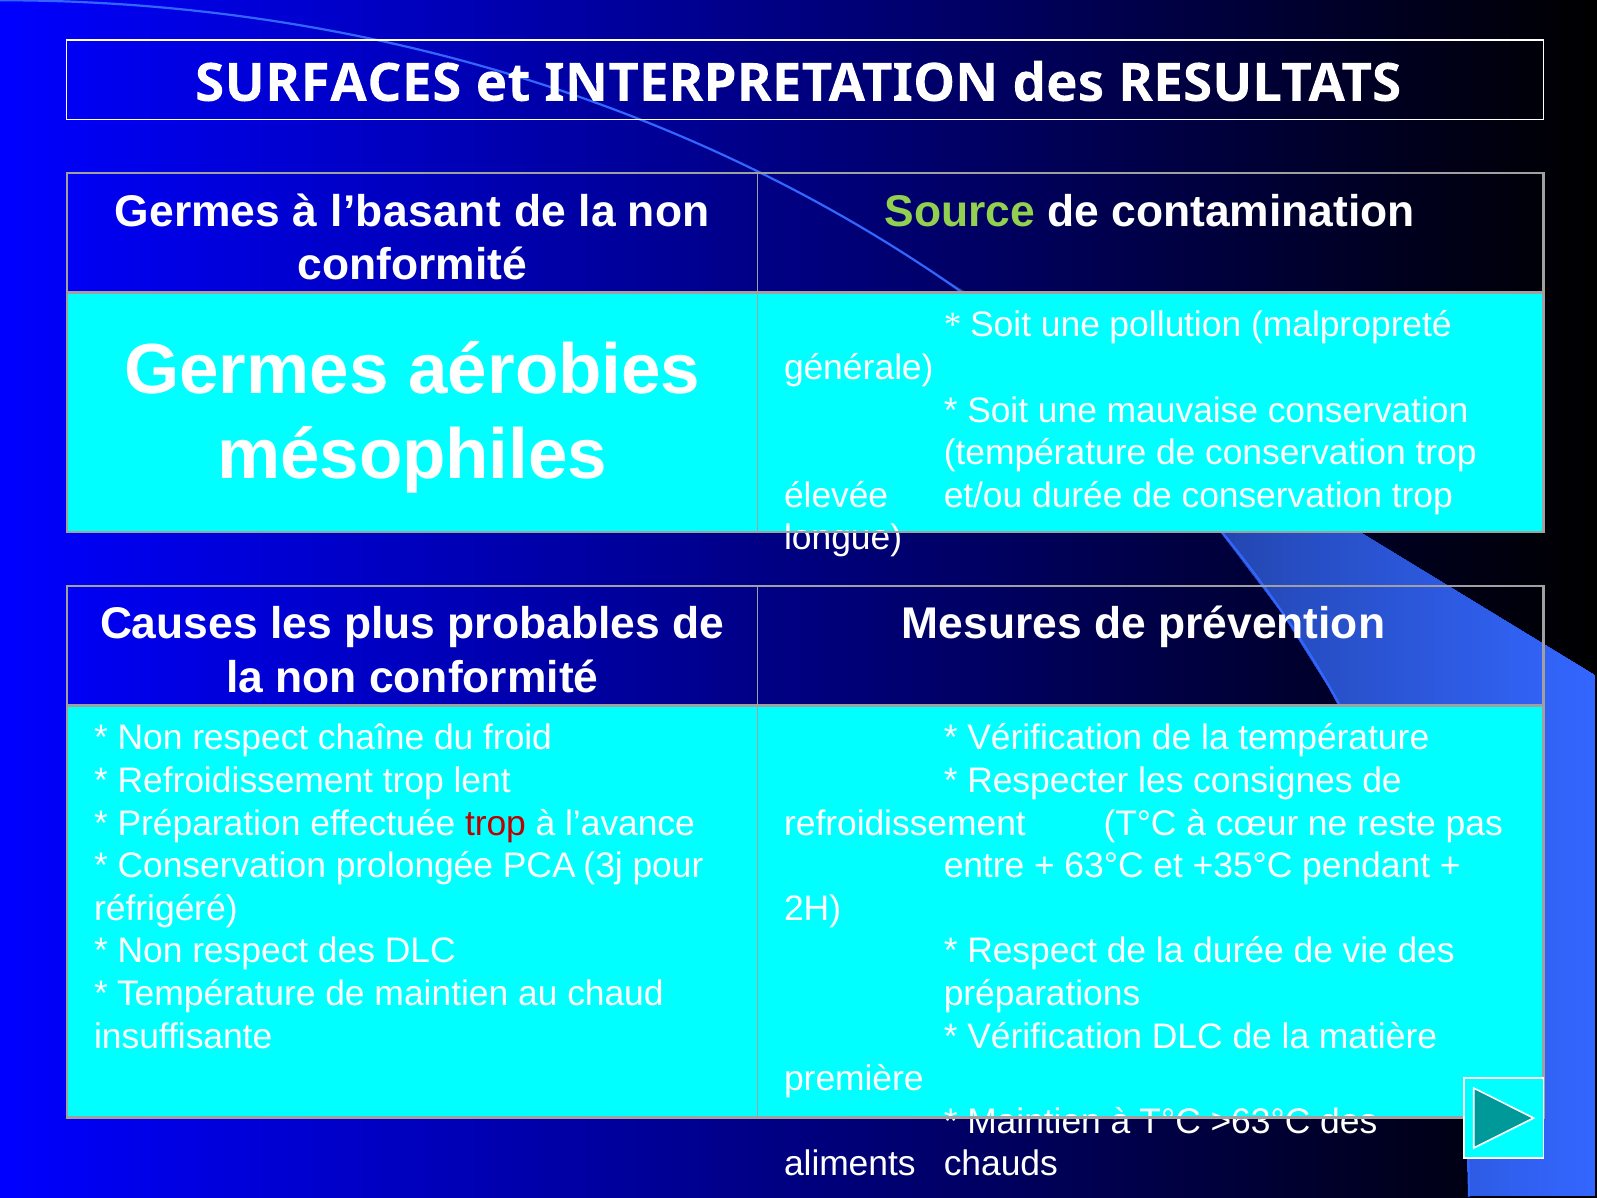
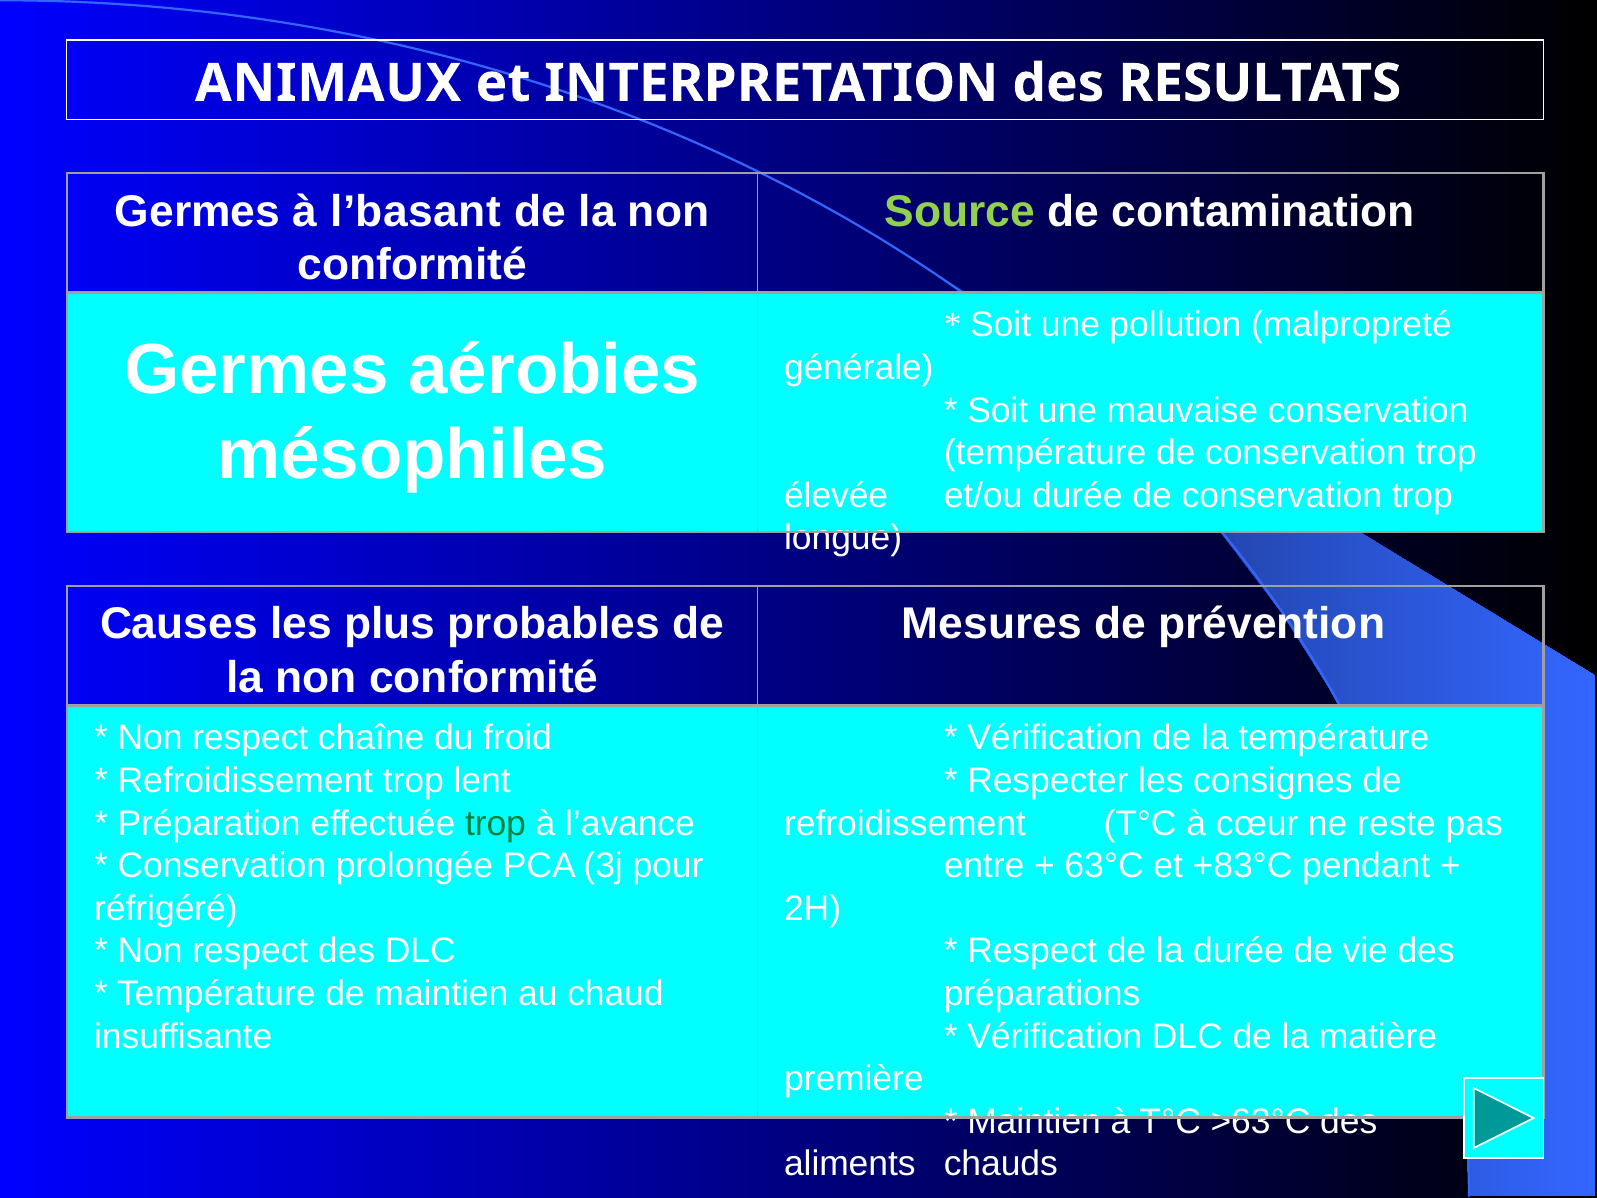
SURFACES: SURFACES -> ANIMAUX
trop at (495, 823) colour: red -> green
+35°C: +35°C -> +83°C
